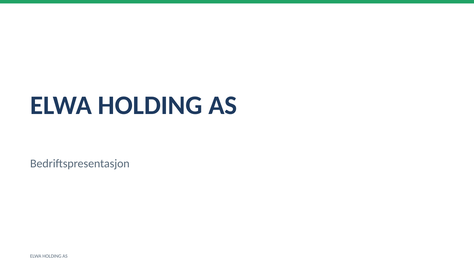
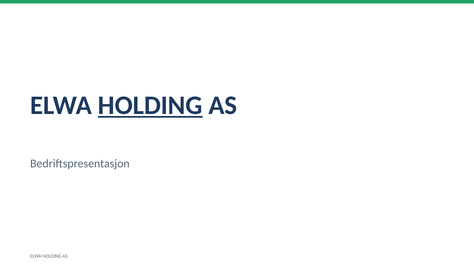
HOLDING at (150, 105) underline: none -> present
